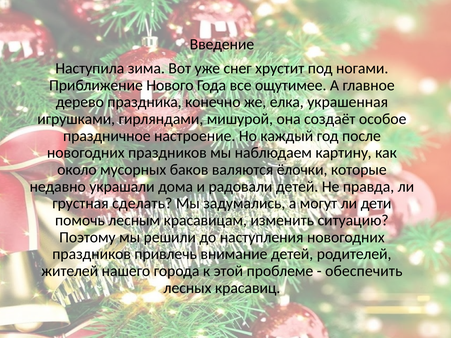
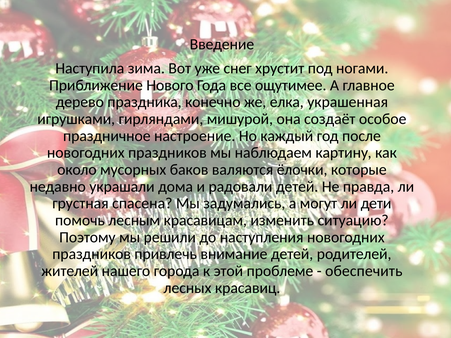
сделать: сделать -> спасена
